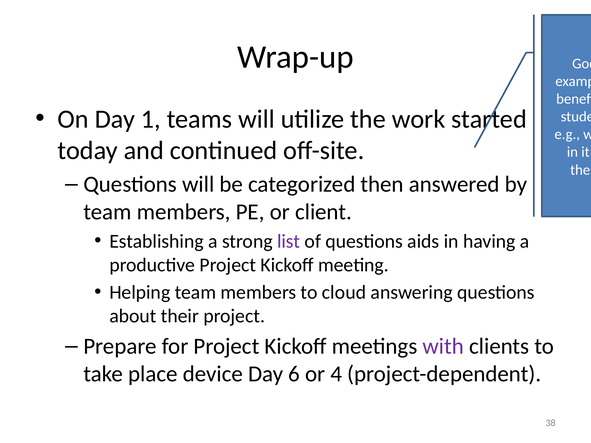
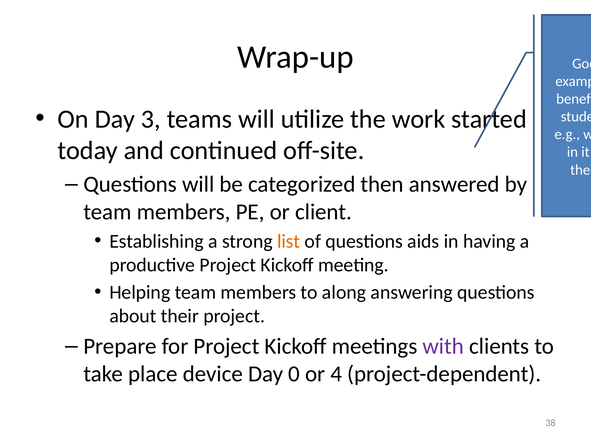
1: 1 -> 3
list colour: purple -> orange
cloud: cloud -> along
6: 6 -> 0
